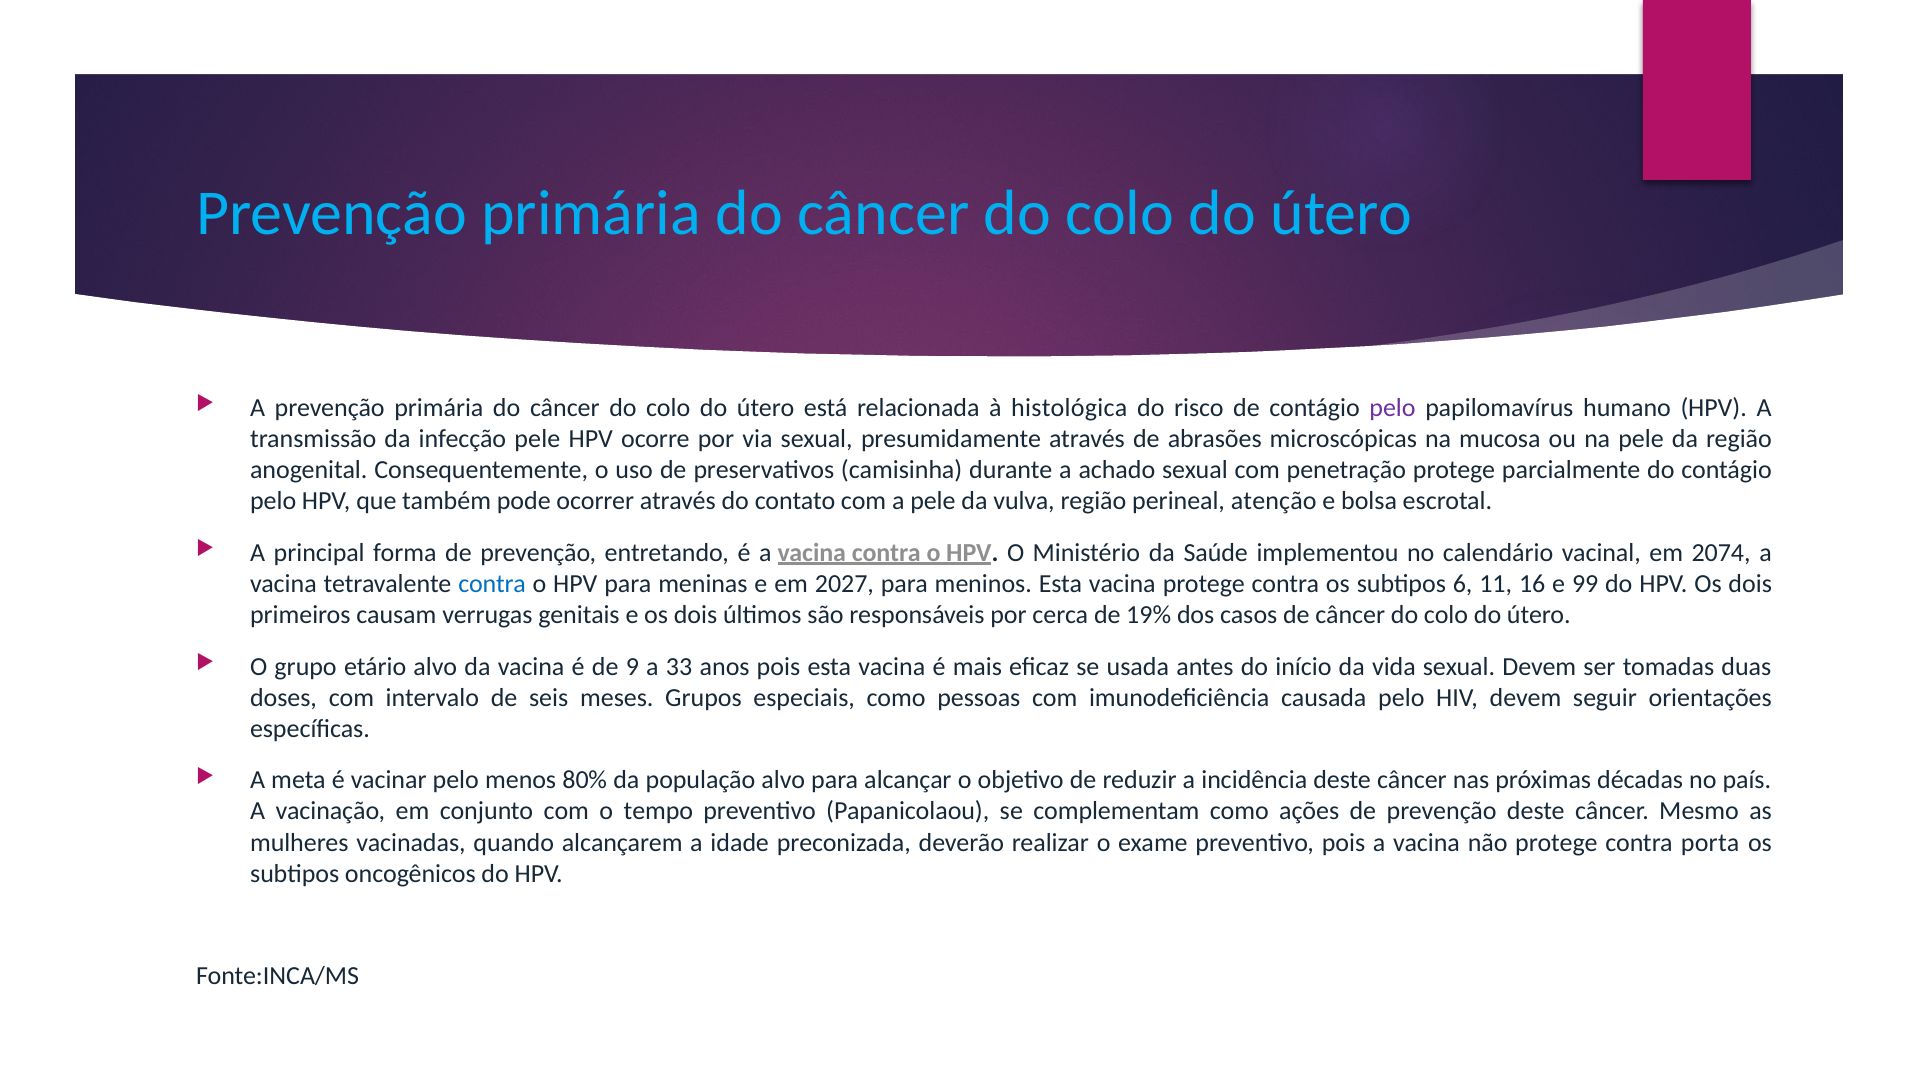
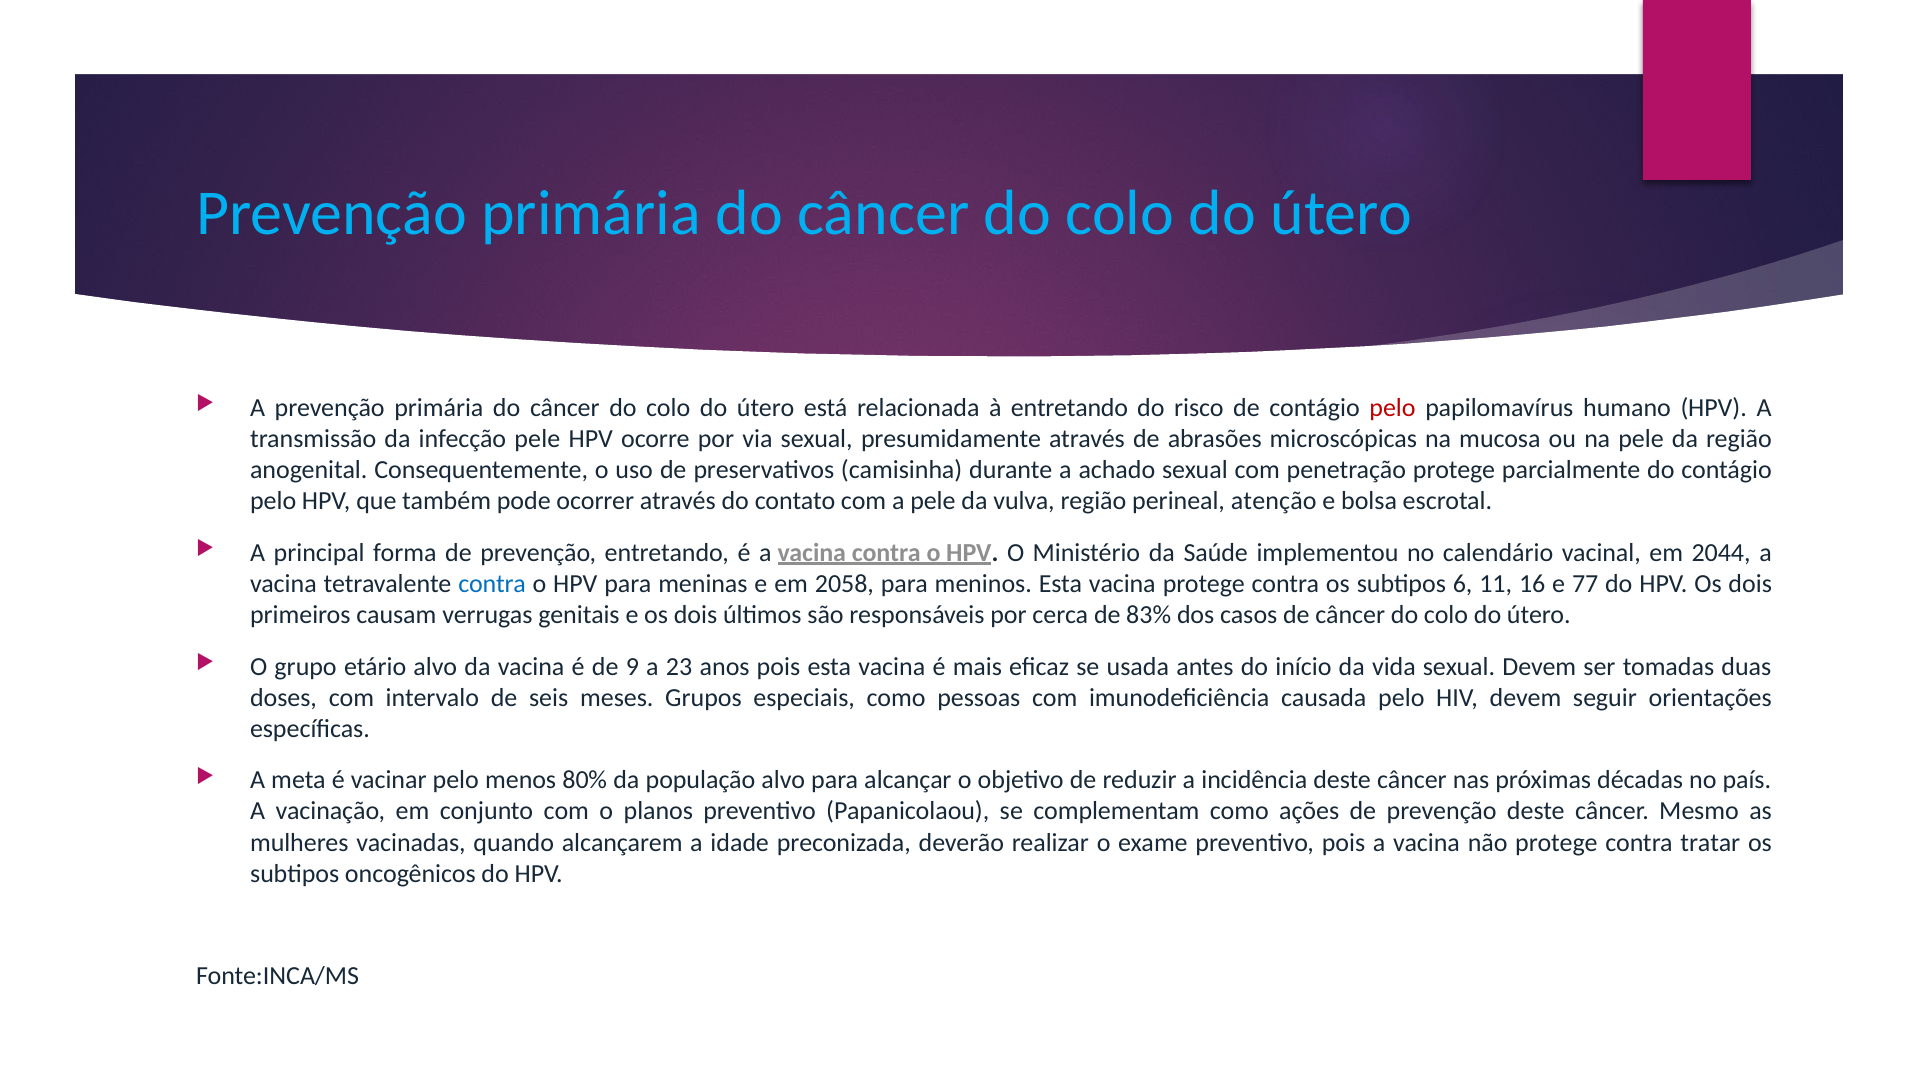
à histológica: histológica -> entretando
pelo at (1393, 408) colour: purple -> red
2074: 2074 -> 2044
2027: 2027 -> 2058
99: 99 -> 77
19%: 19% -> 83%
33: 33 -> 23
tempo: tempo -> planos
porta: porta -> tratar
